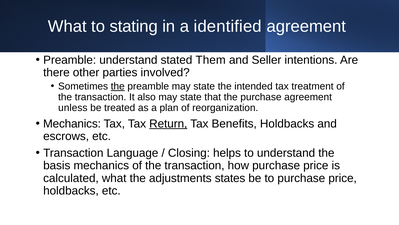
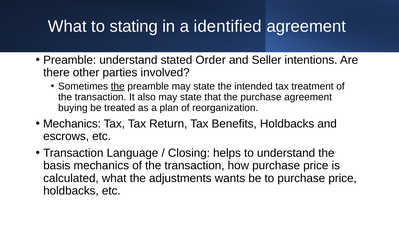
Them: Them -> Order
unless: unless -> buying
Return underline: present -> none
states: states -> wants
